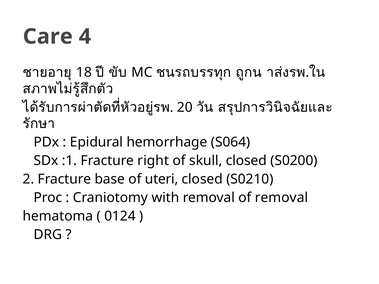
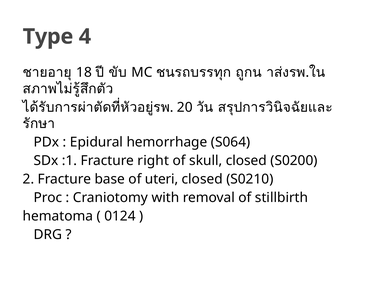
Care: Care -> Type
of removal: removal -> stillbirth
